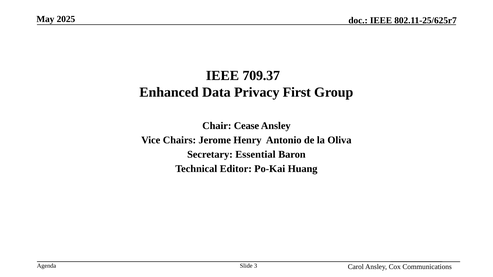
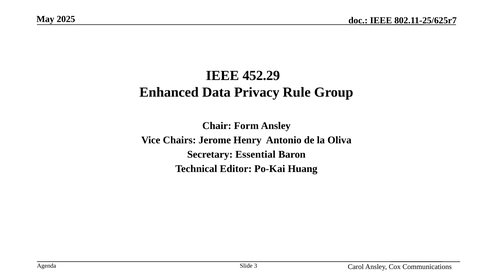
709.37: 709.37 -> 452.29
First: First -> Rule
Cease: Cease -> Form
